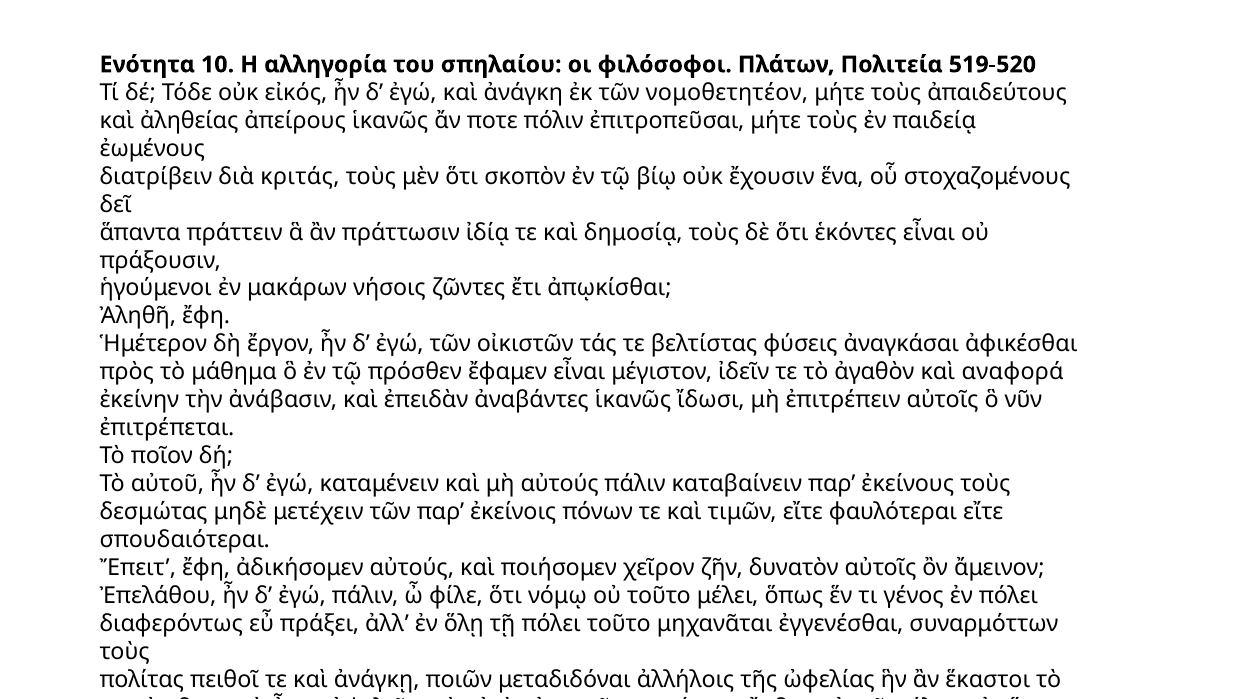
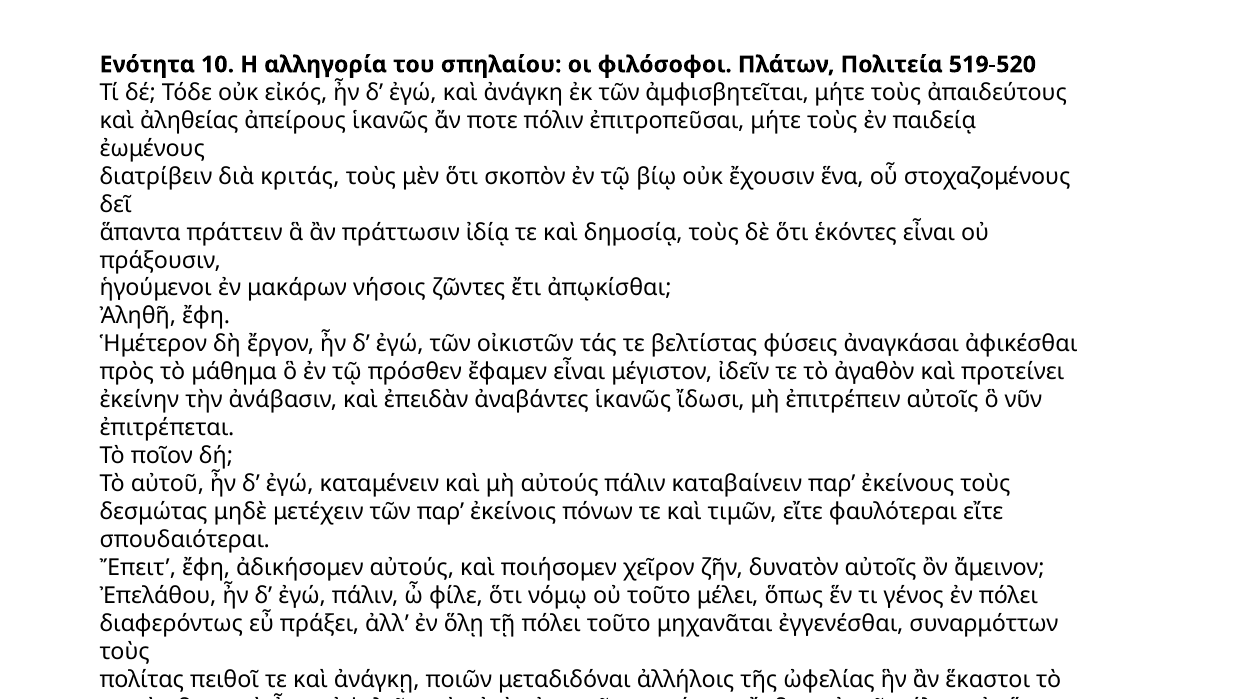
νομοθετητέον: νομοθετητέον -> ἀμφισβητεῖται
αναφορά: αναφορά -> προτείνει
